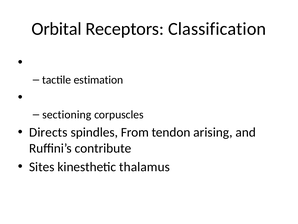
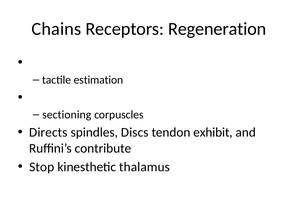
Orbital: Orbital -> Chains
Classification: Classification -> Regeneration
From: From -> Discs
arising: arising -> exhibit
Sites: Sites -> Stop
